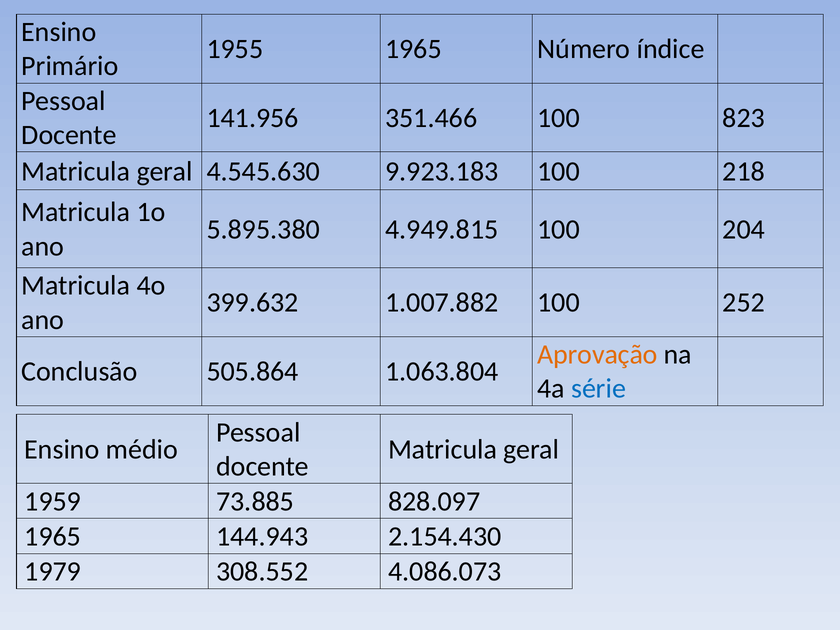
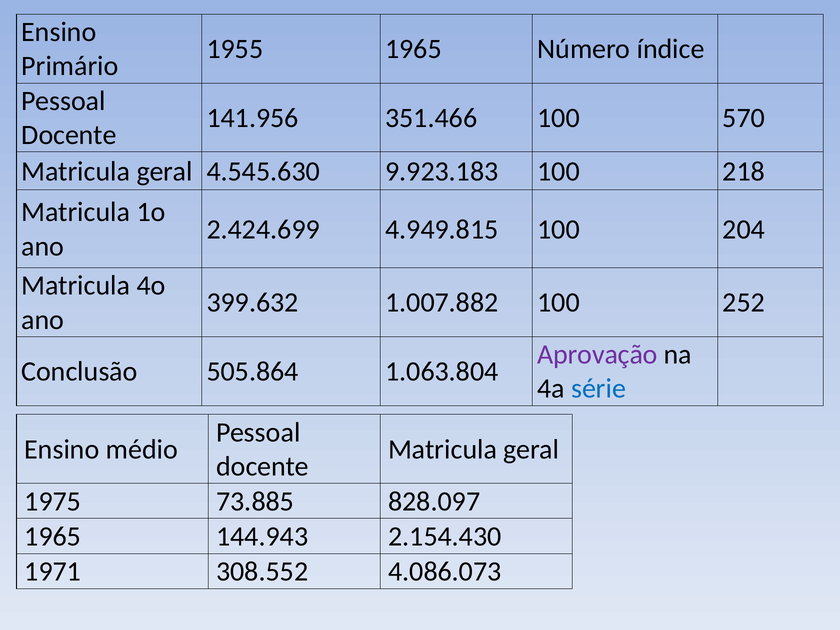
823: 823 -> 570
5.895.380: 5.895.380 -> 2.424.699
Aprovação colour: orange -> purple
1959: 1959 -> 1975
1979: 1979 -> 1971
